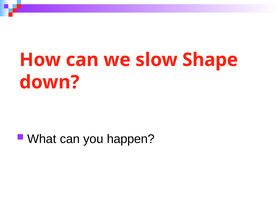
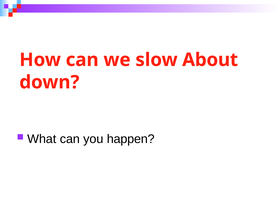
Shape: Shape -> About
